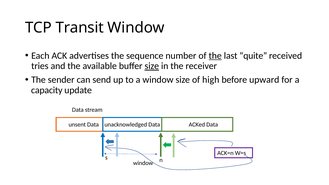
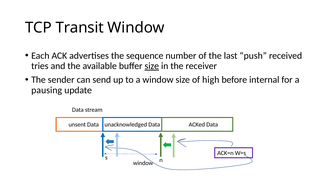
the at (215, 56) underline: present -> none
quite: quite -> push
upward: upward -> internal
capacity: capacity -> pausing
